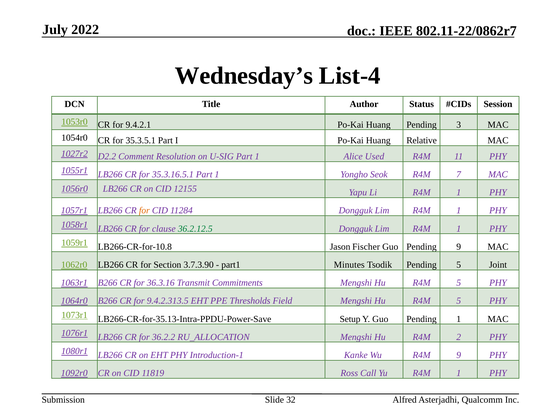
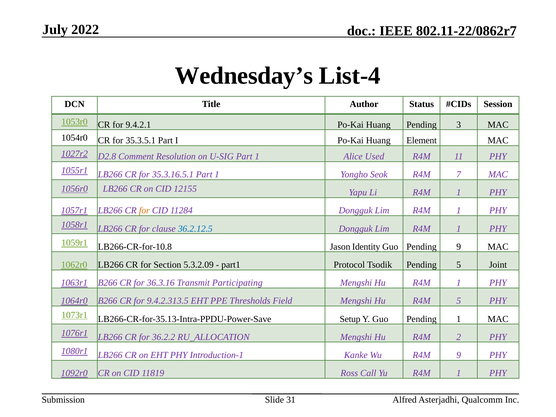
Relative: Relative -> Element
D2.2: D2.2 -> D2.8
36.2.12.5 colour: green -> blue
Fischer: Fischer -> Identity
3.7.3.90: 3.7.3.90 -> 5.3.2.09
Minutes: Minutes -> Protocol
Commitments: Commitments -> Participating
5 at (459, 283): 5 -> 1
32: 32 -> 31
